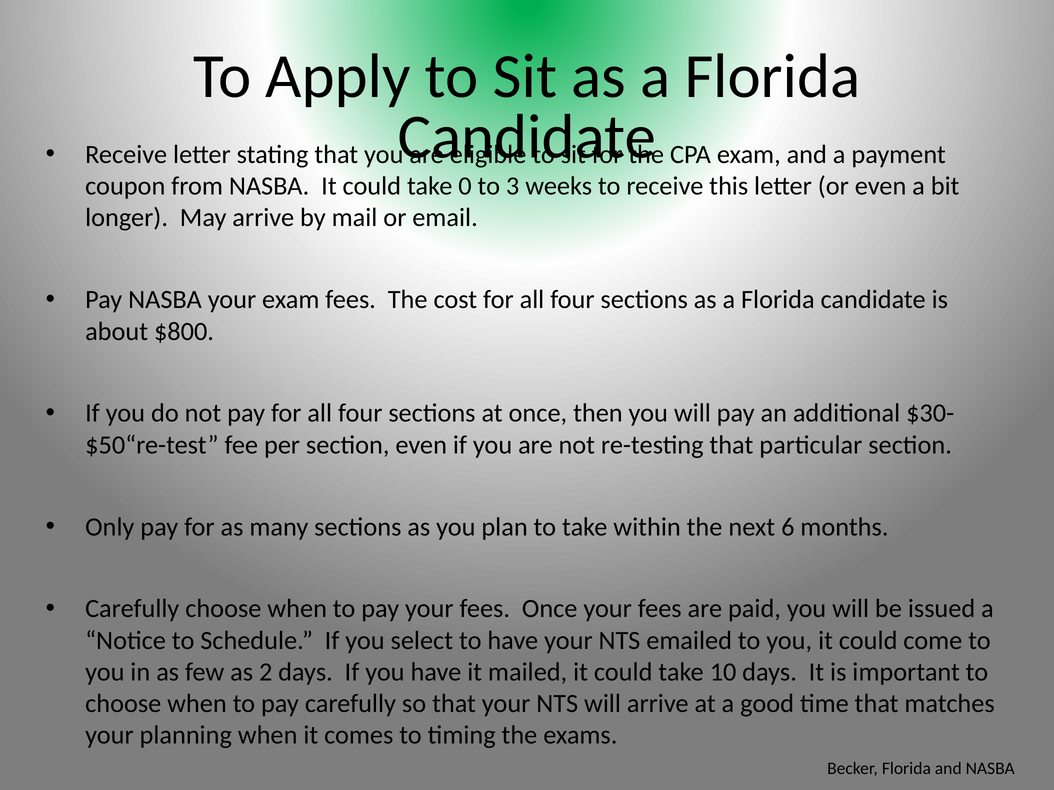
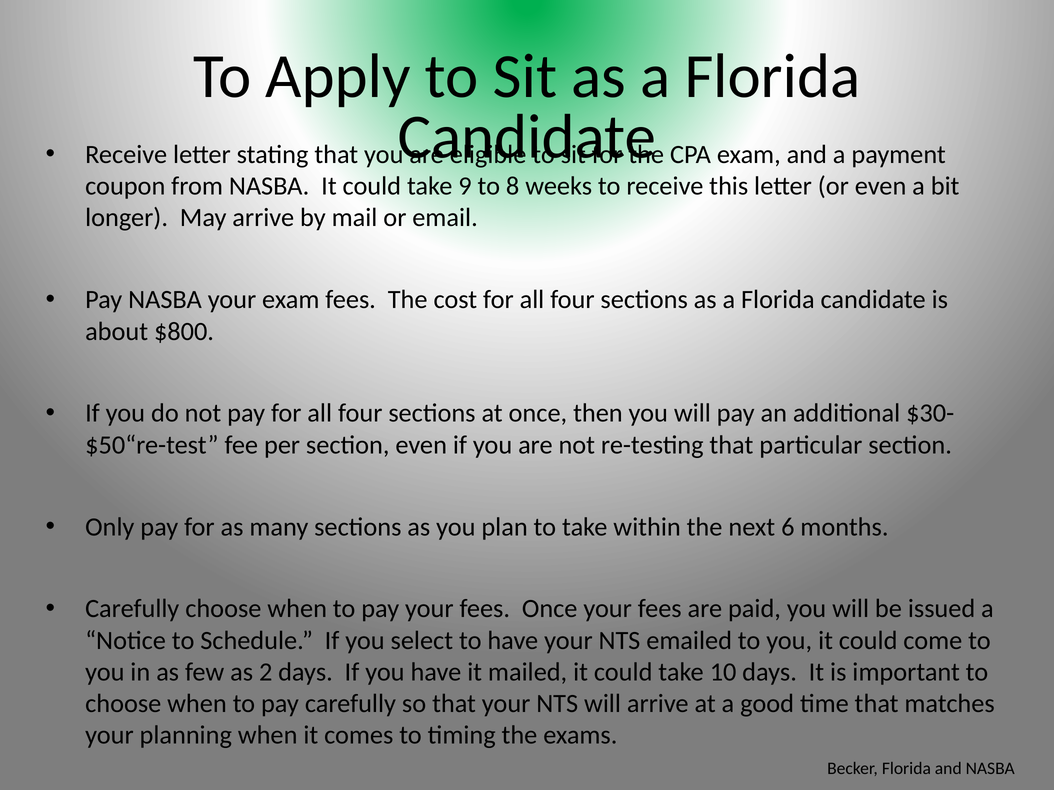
0: 0 -> 9
3: 3 -> 8
